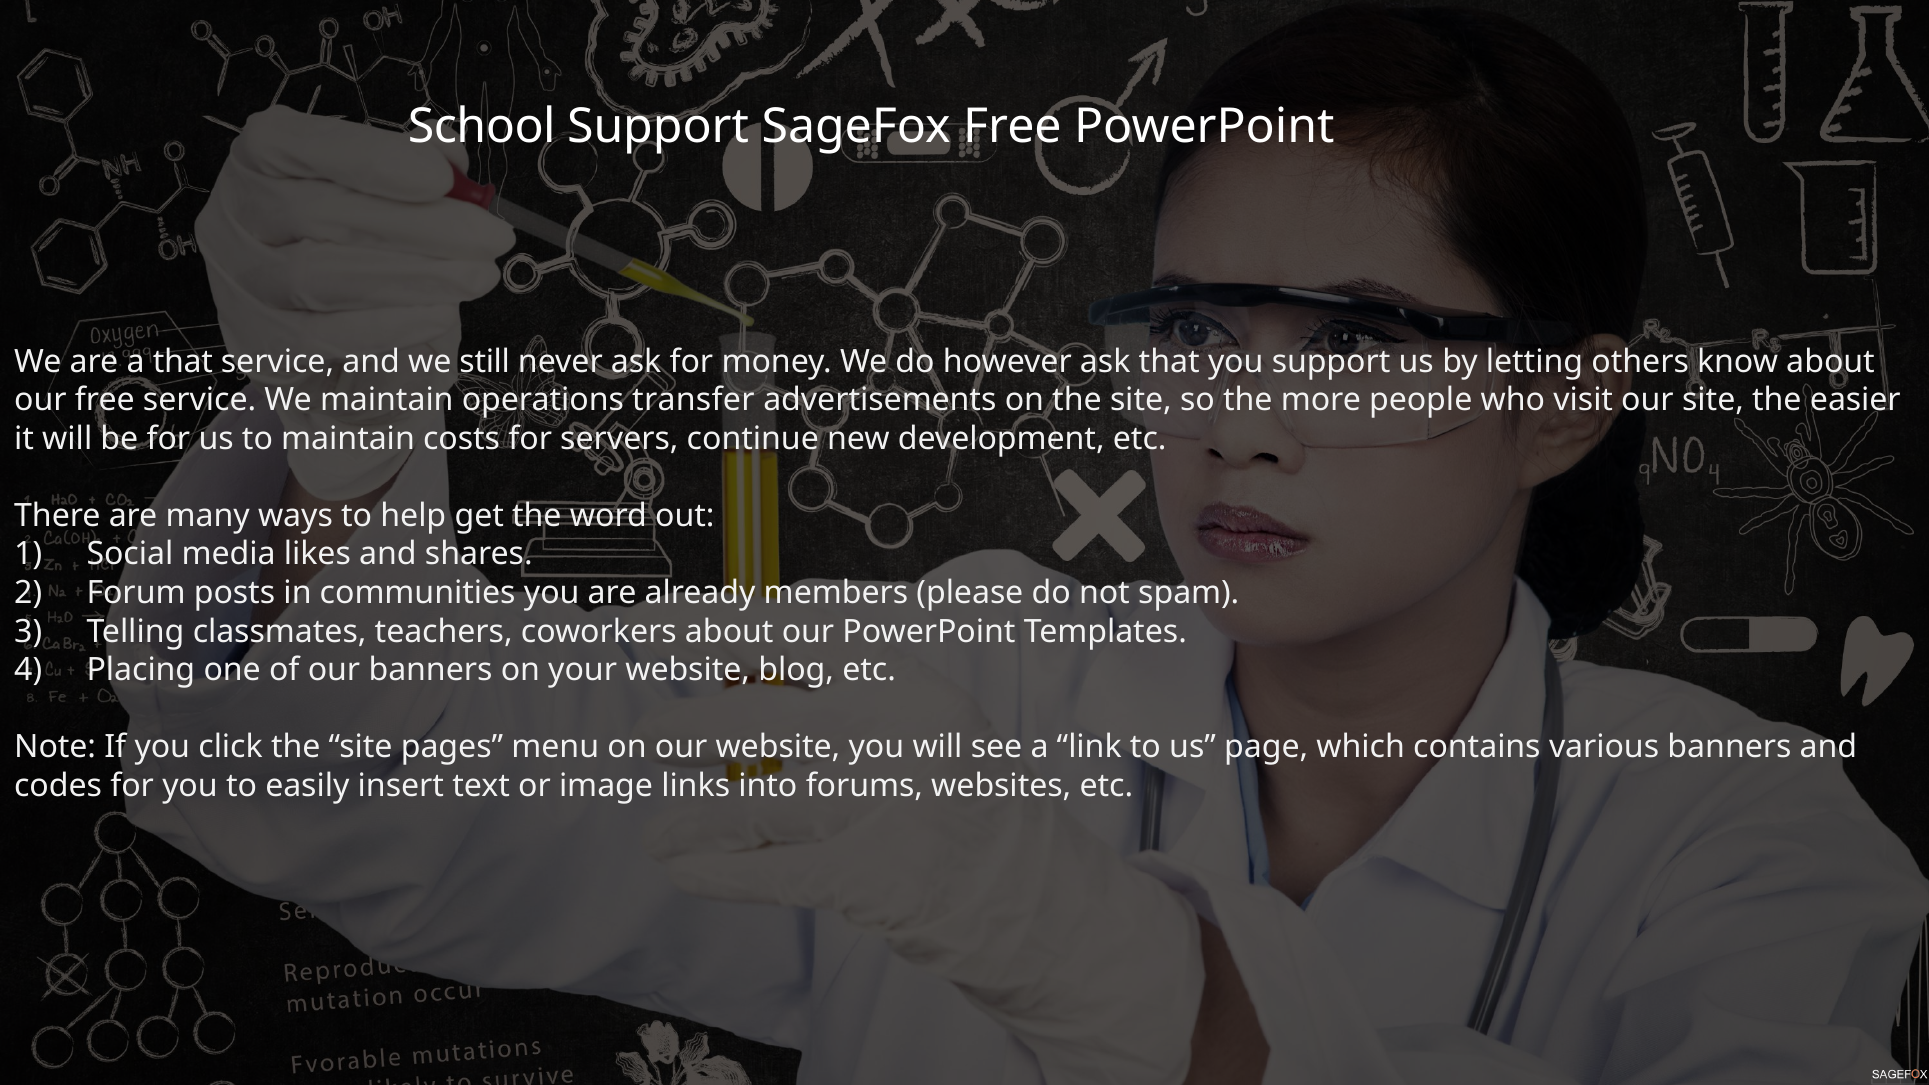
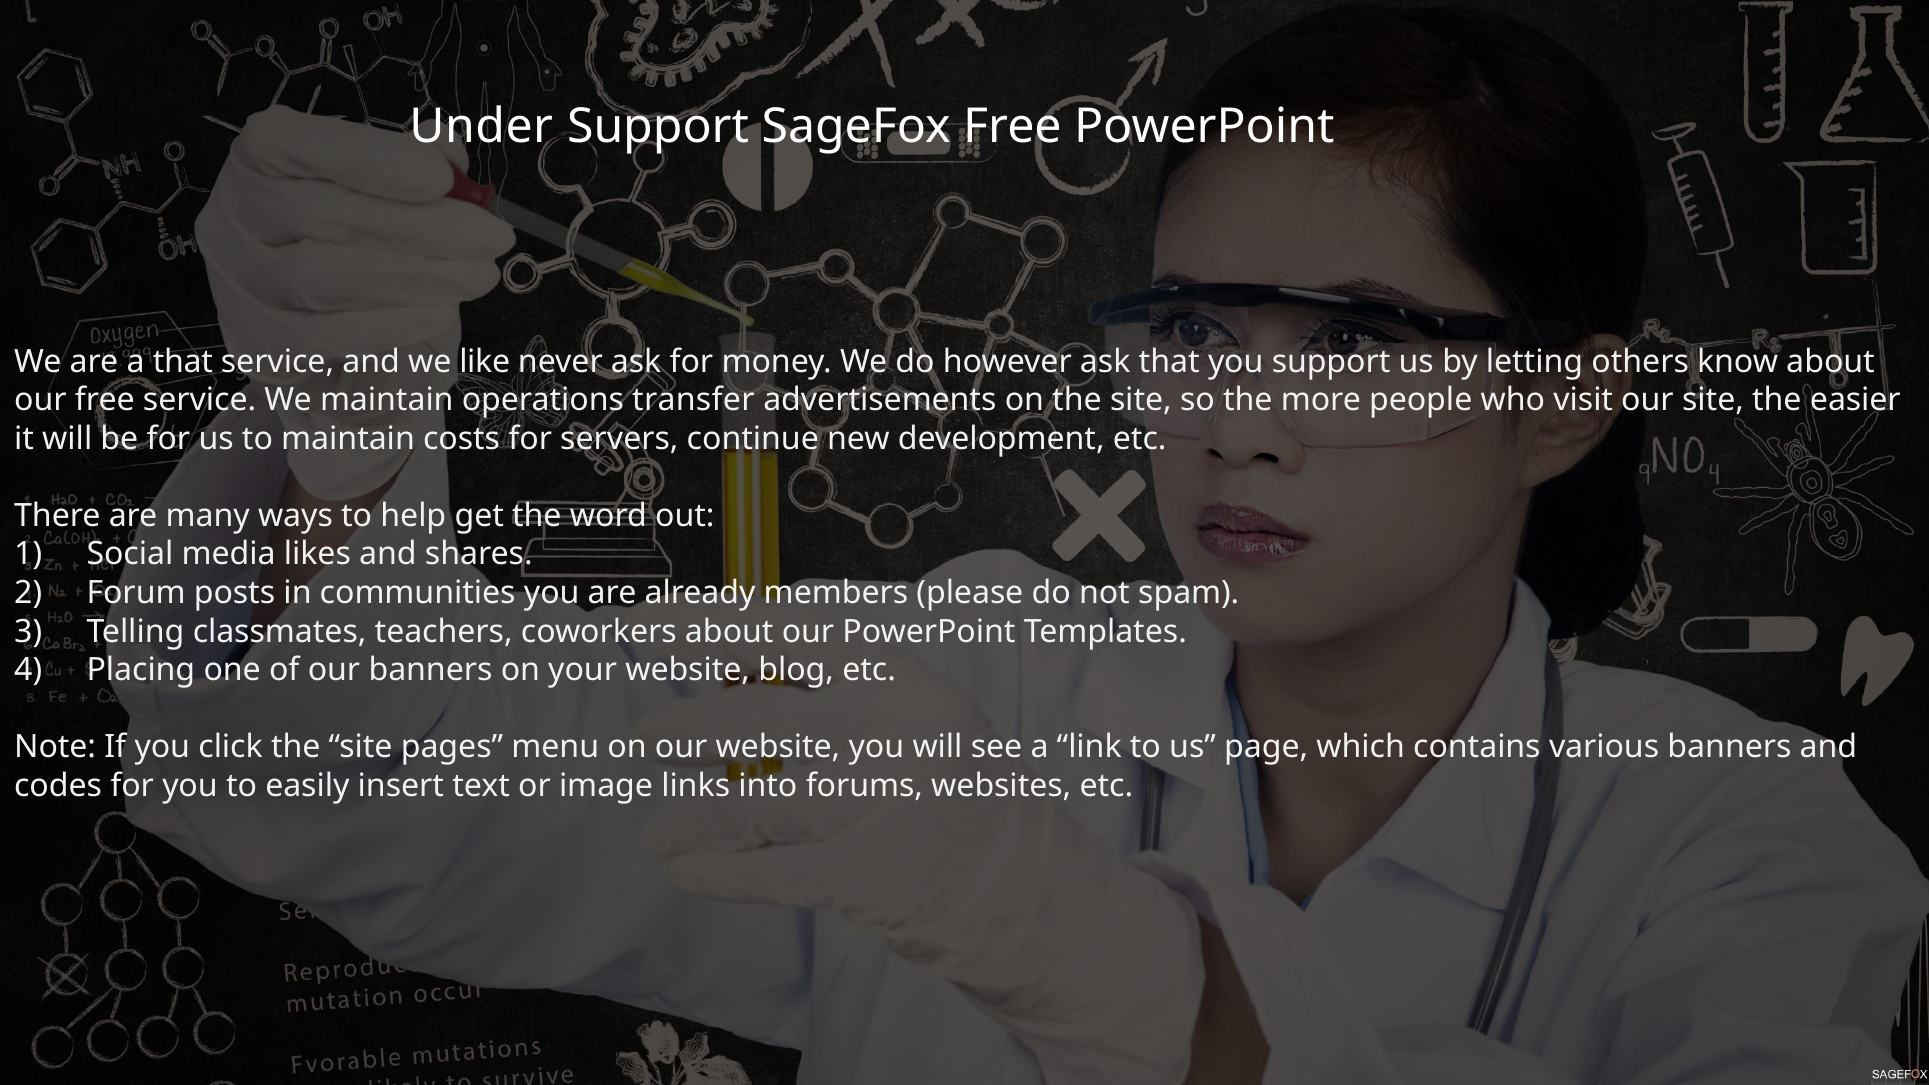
School: School -> Under
still: still -> like
